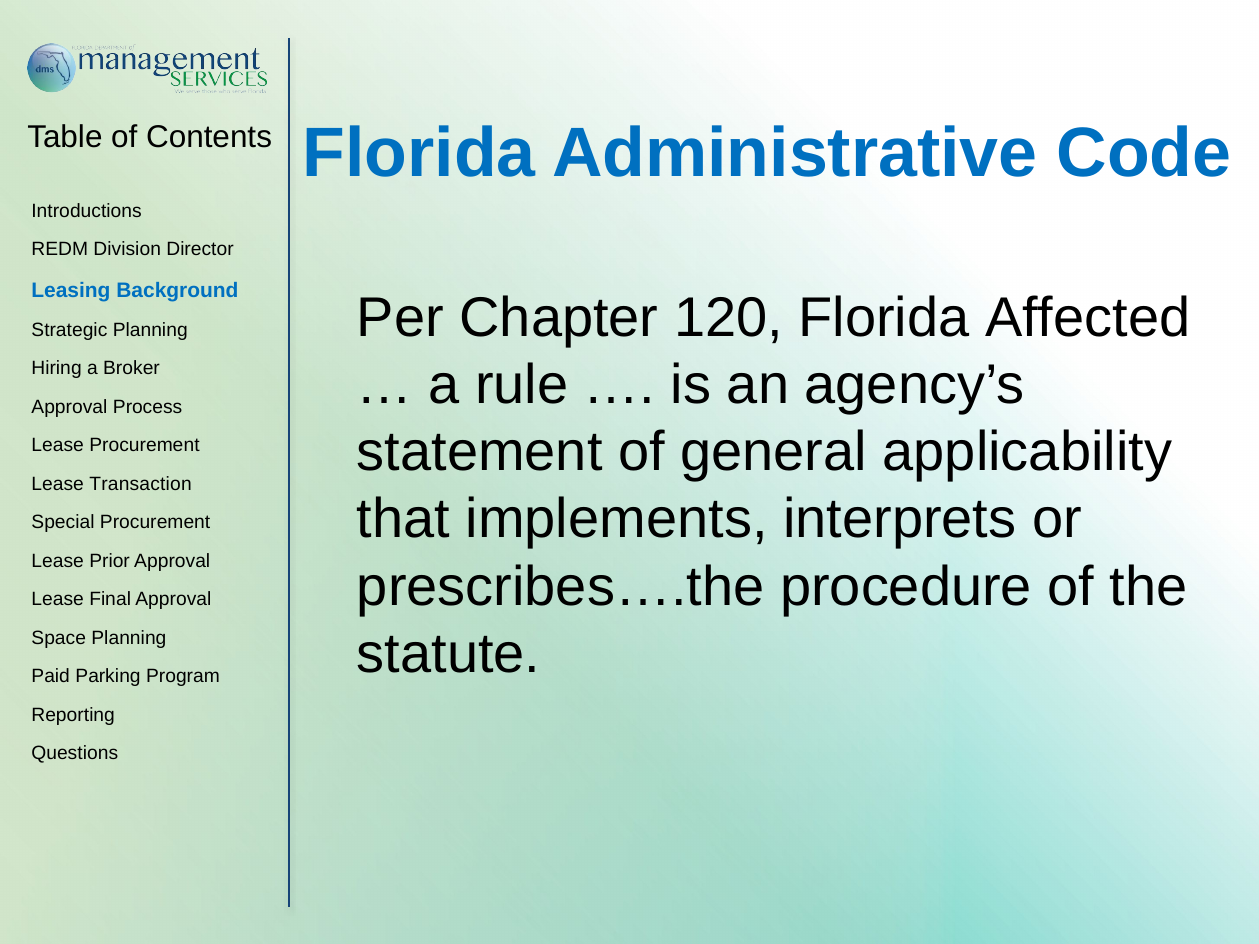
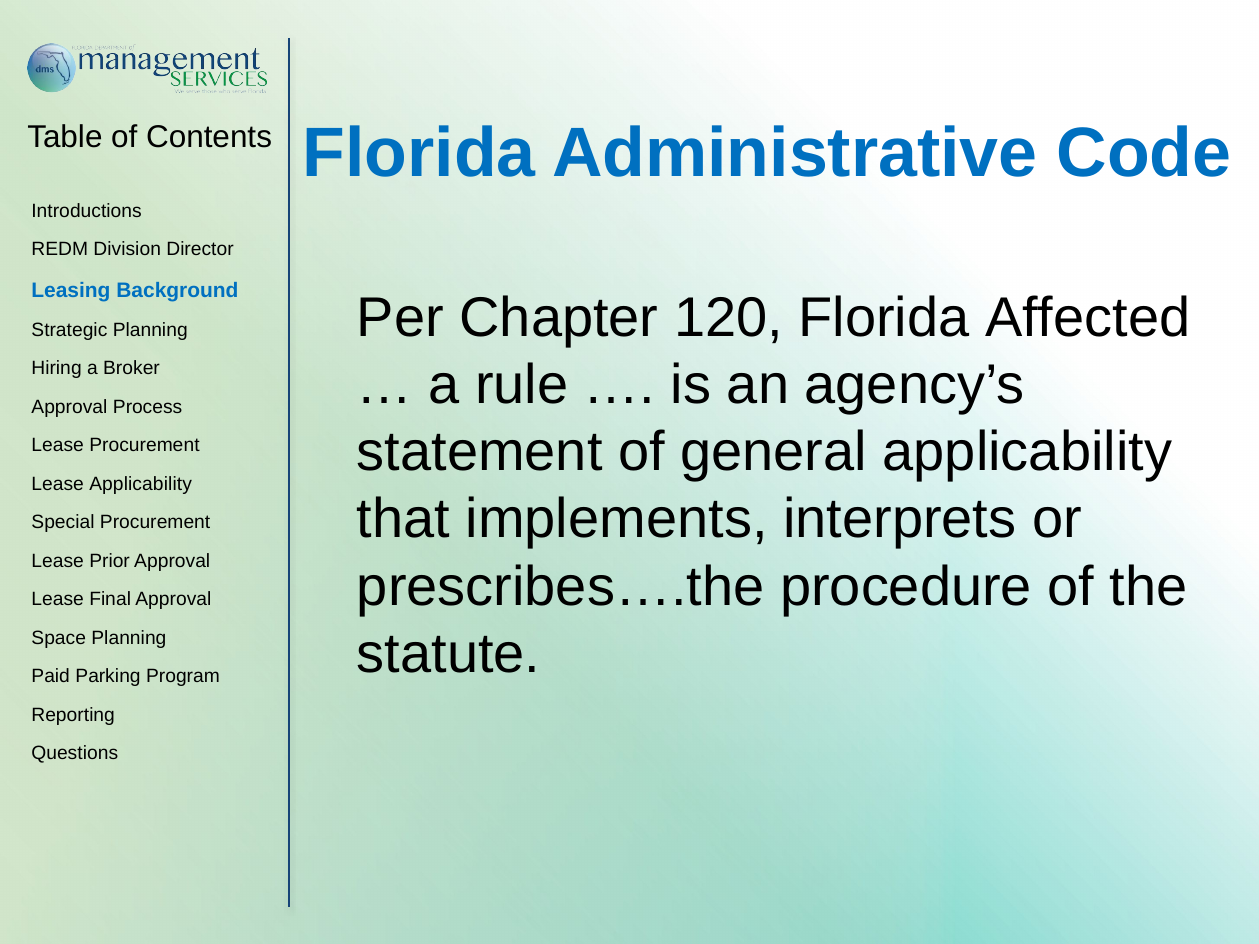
Lease Transaction: Transaction -> Applicability
